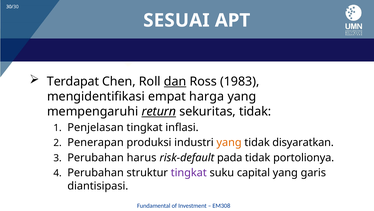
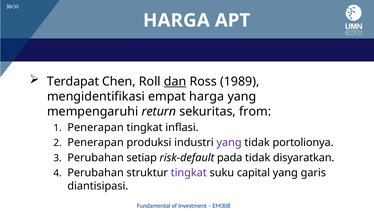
SESUAI at (176, 20): SESUAI -> HARGA
1983: 1983 -> 1989
return underline: present -> none
sekuritas tidak: tidak -> from
Penjelasan at (96, 127): Penjelasan -> Penerapan
yang at (229, 142) colour: orange -> purple
disyaratkan: disyaratkan -> portolionya
harus: harus -> setiap
portolionya: portolionya -> disyaratkan
